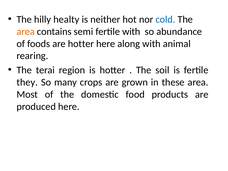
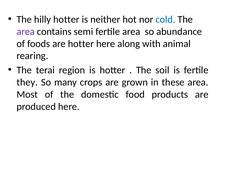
hilly healty: healty -> hotter
area at (26, 31) colour: orange -> purple
fertile with: with -> area
